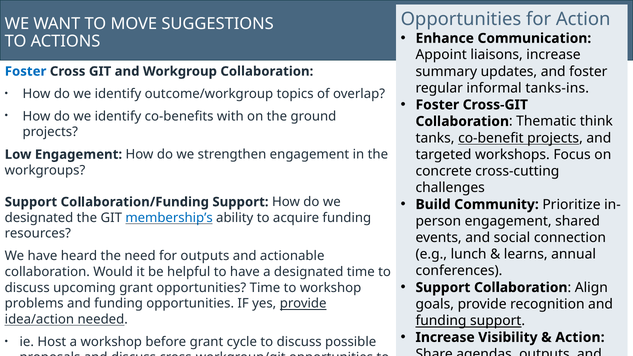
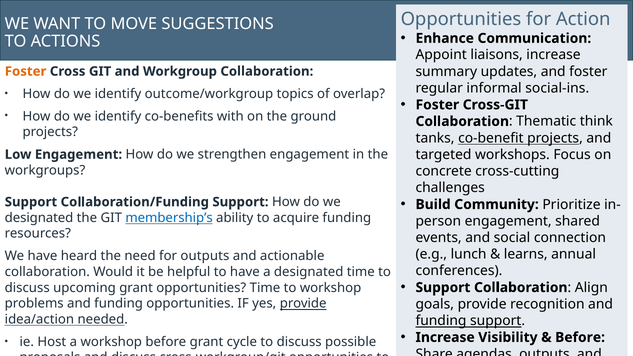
Foster at (26, 71) colour: blue -> orange
tanks-ins: tanks-ins -> social-ins
Action at (580, 337): Action -> Before
